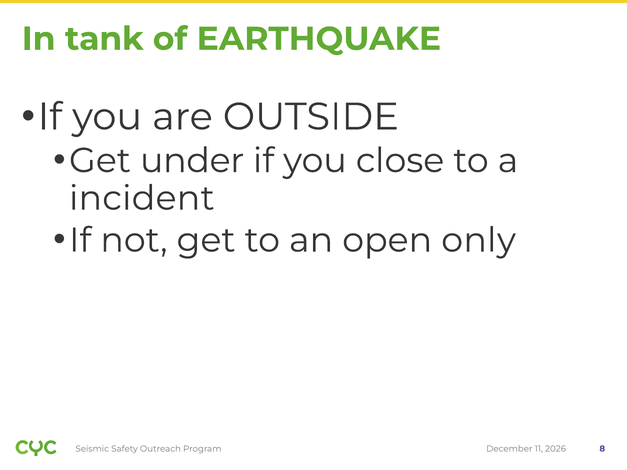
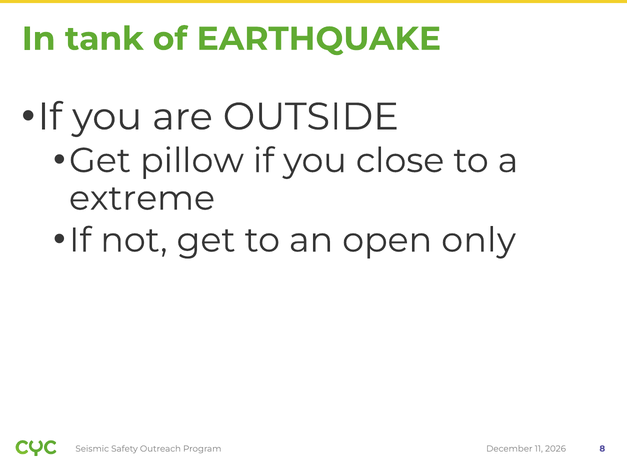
under: under -> pillow
incident: incident -> extreme
